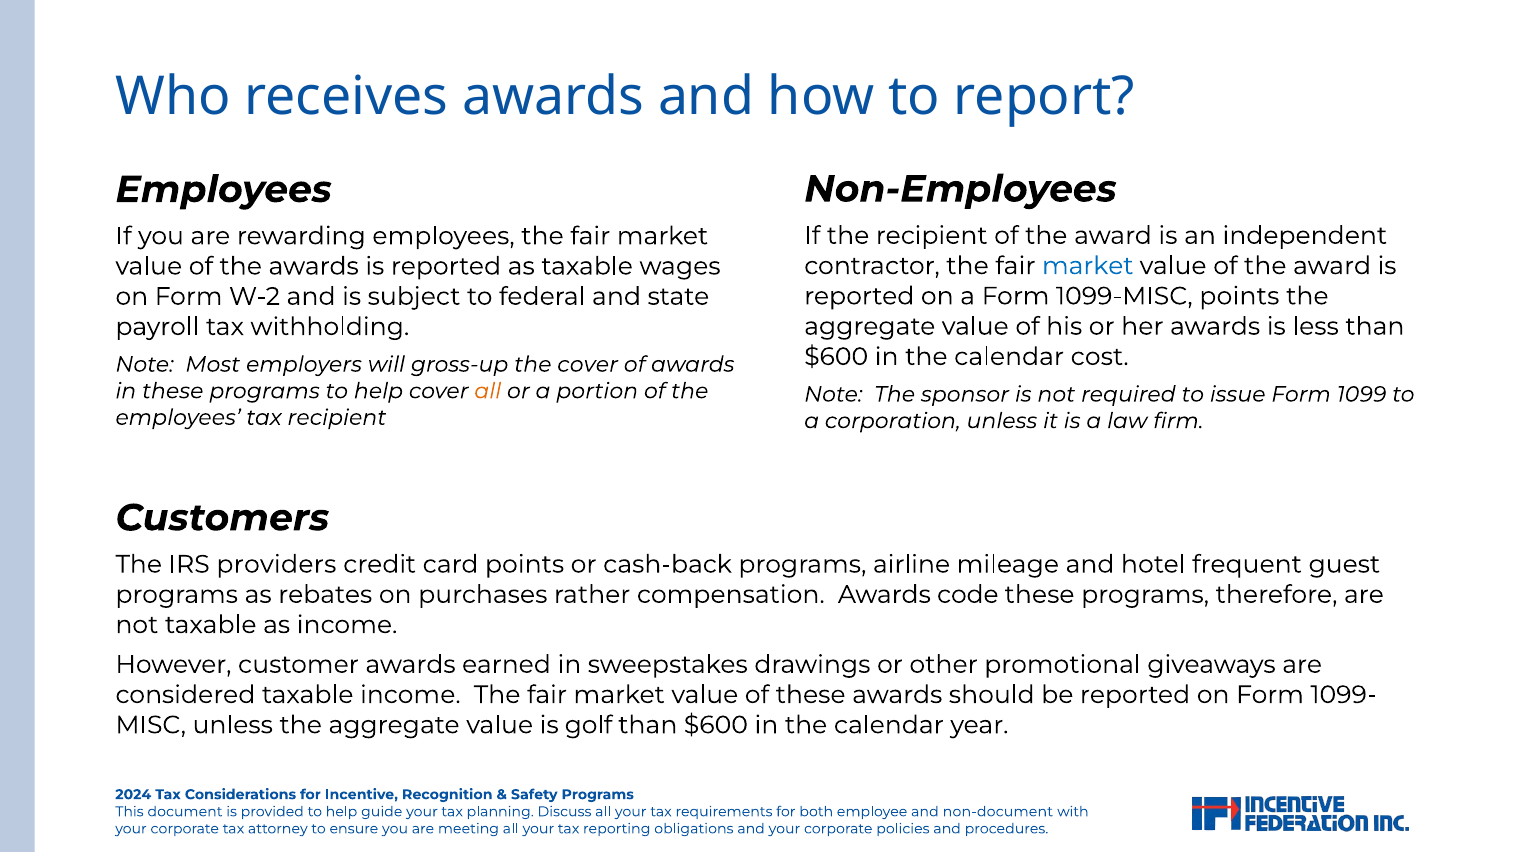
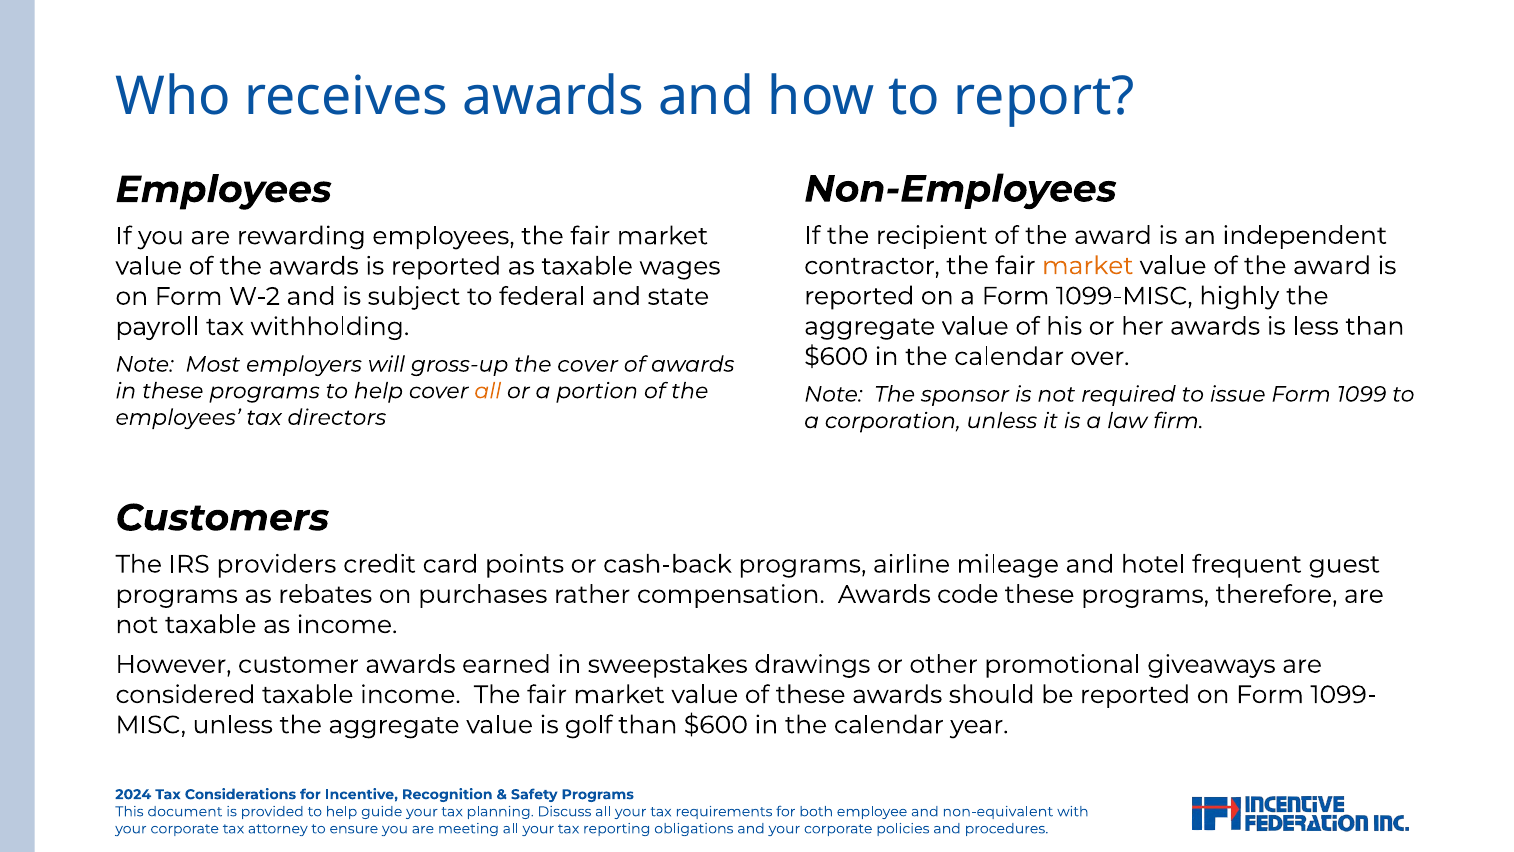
market at (1088, 266) colour: blue -> orange
1099-MISC points: points -> highly
cost: cost -> over
tax recipient: recipient -> directors
non-document: non-document -> non-equivalent
